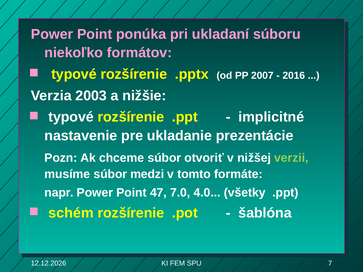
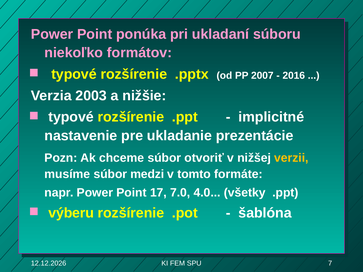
verzii colour: light green -> yellow
47: 47 -> 17
schém: schém -> výberu
